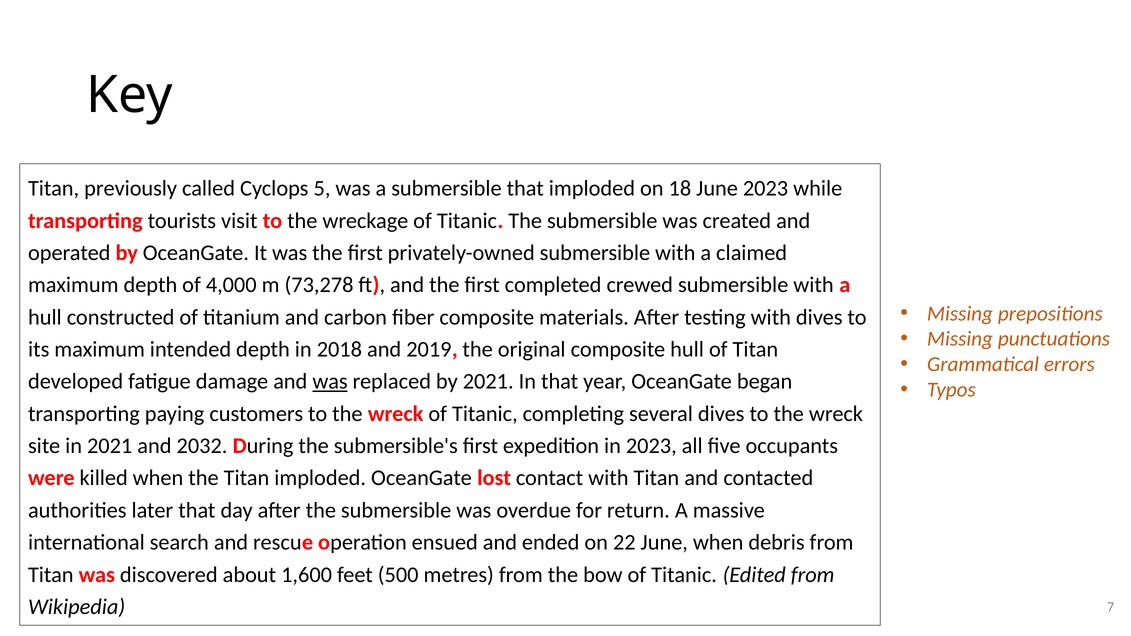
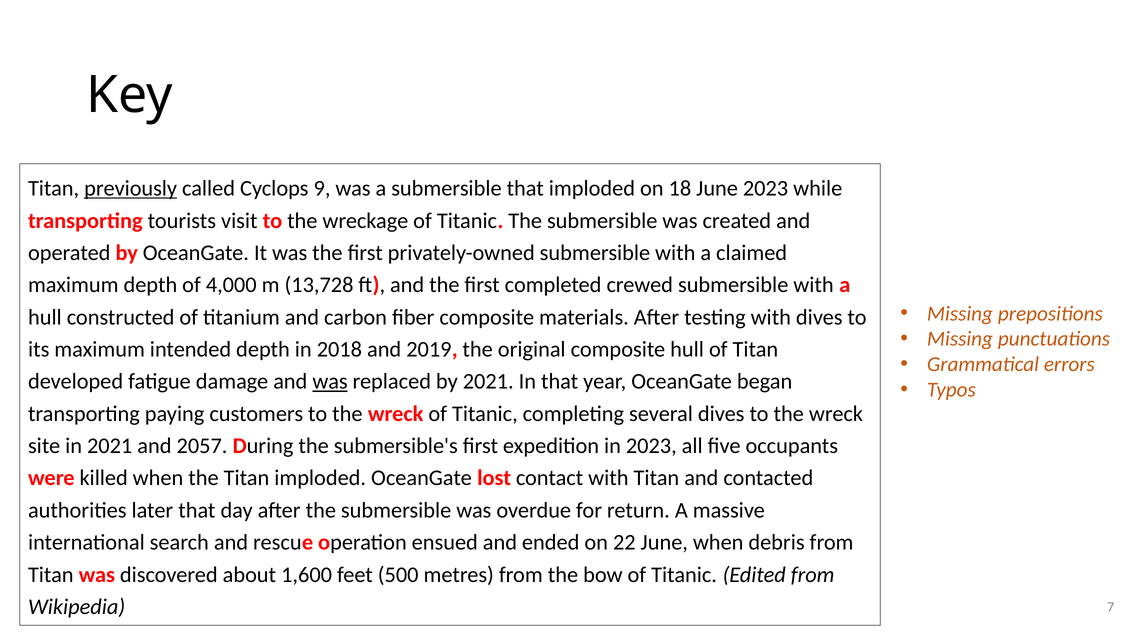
previously underline: none -> present
5: 5 -> 9
73,278: 73,278 -> 13,728
2032: 2032 -> 2057
